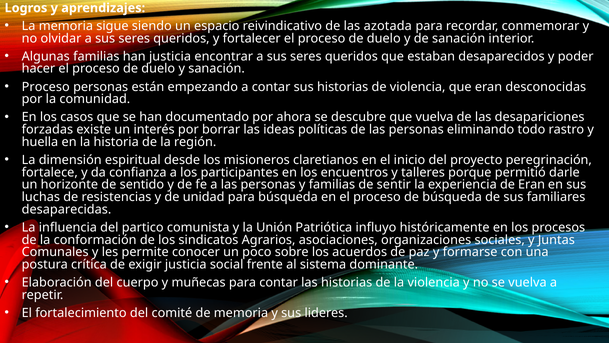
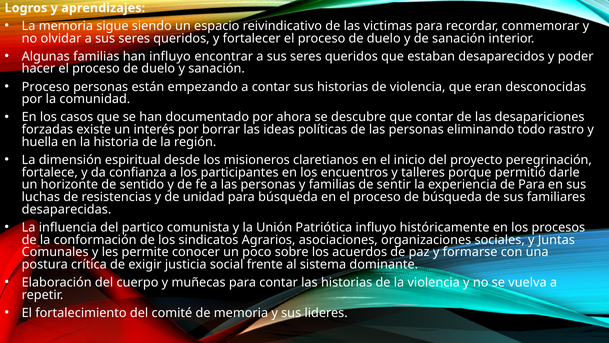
azotada: azotada -> victimas
han justicia: justicia -> influyo
que vuelva: vuelva -> contar
de Eran: Eran -> Para
